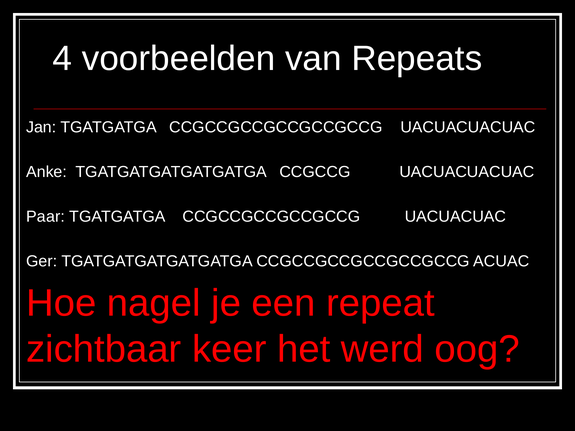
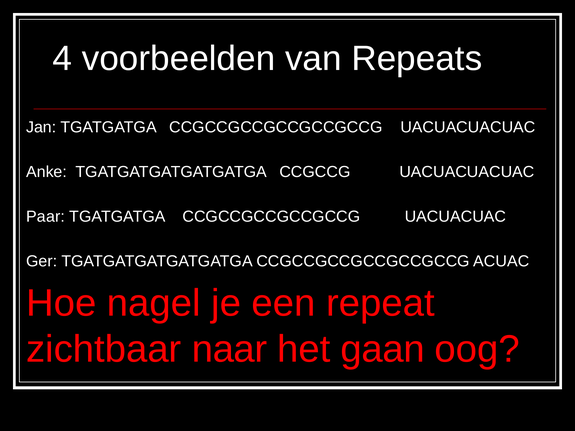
keer: keer -> naar
werd: werd -> gaan
